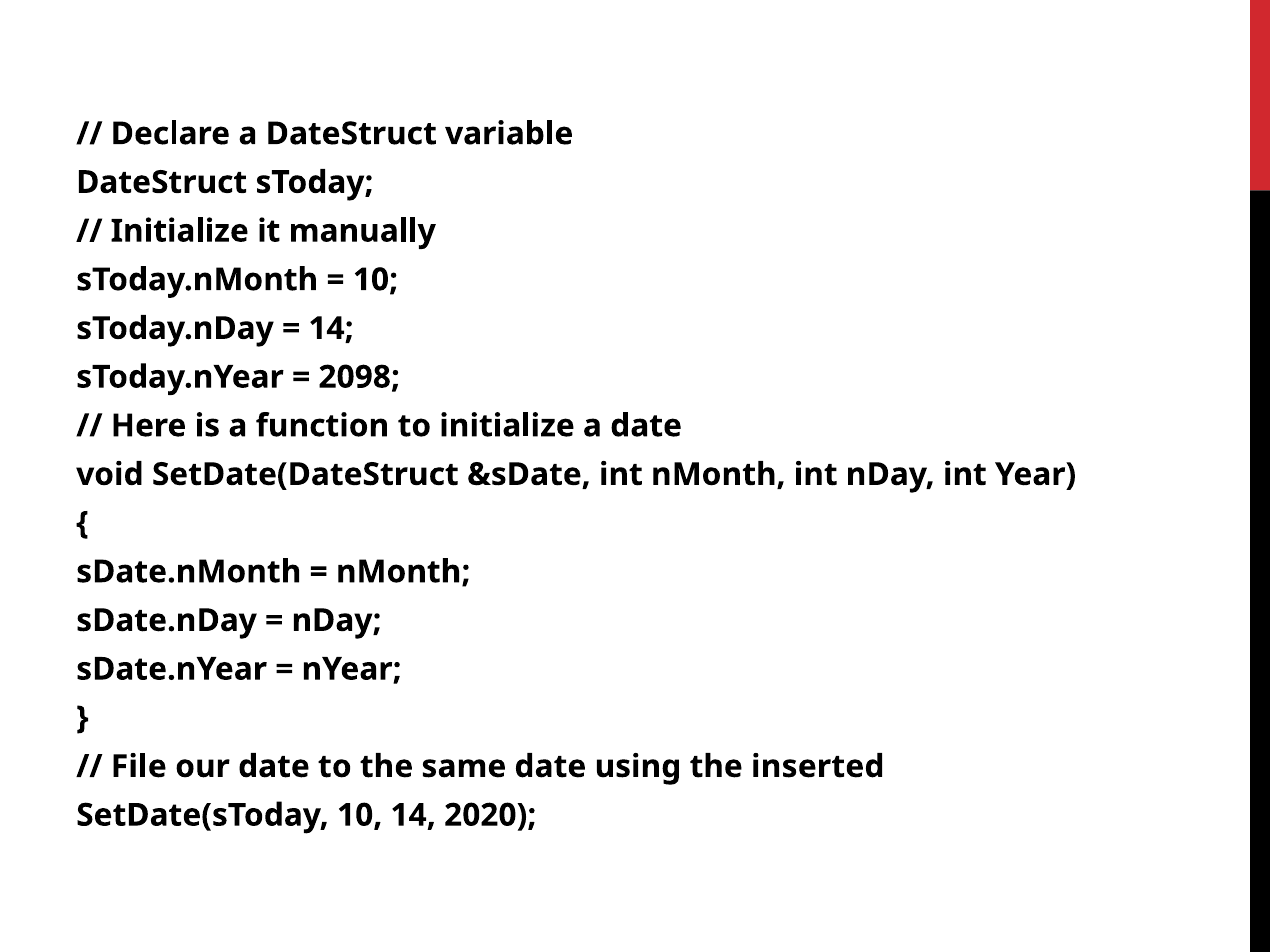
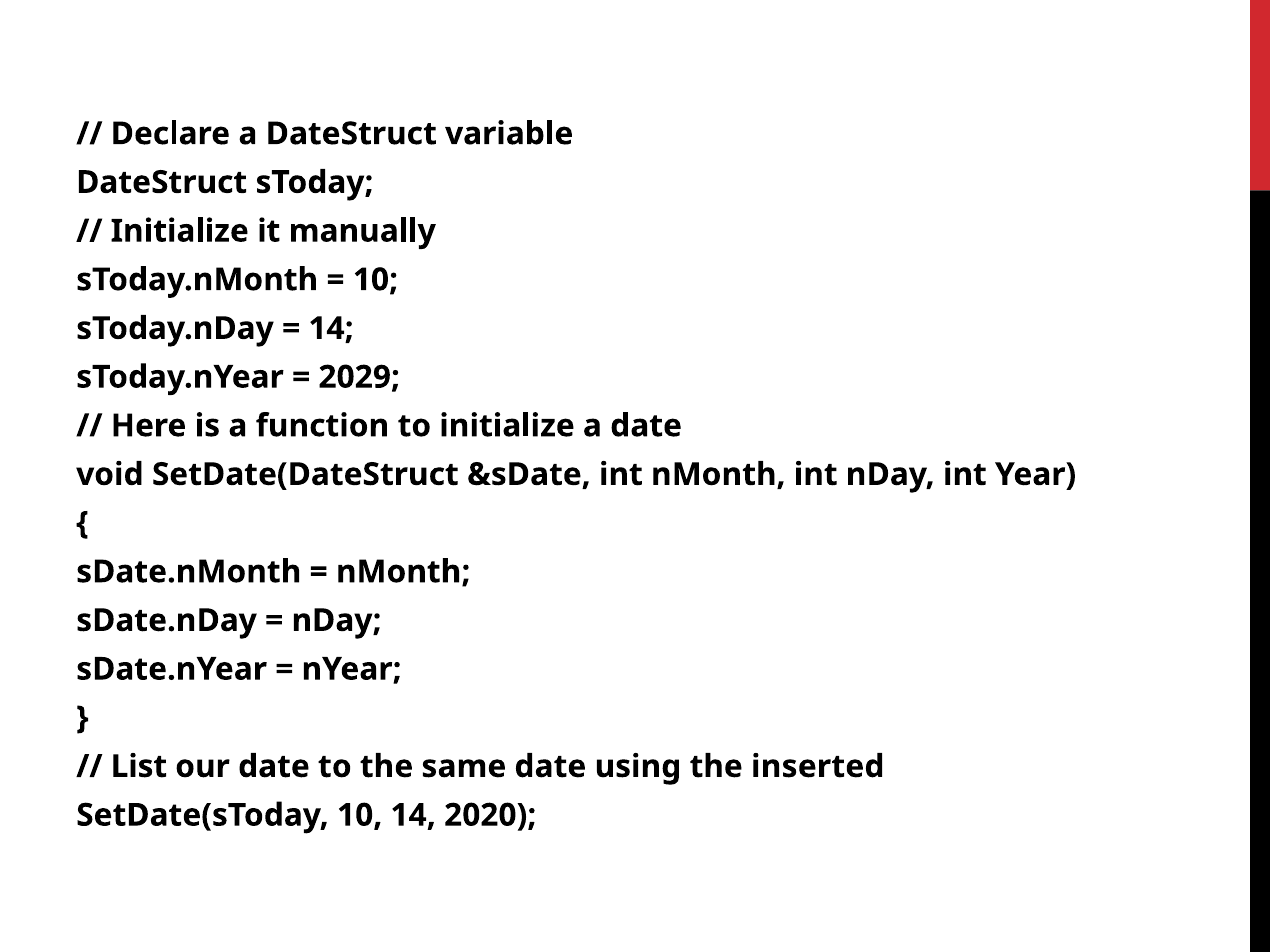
2098: 2098 -> 2029
File: File -> List
